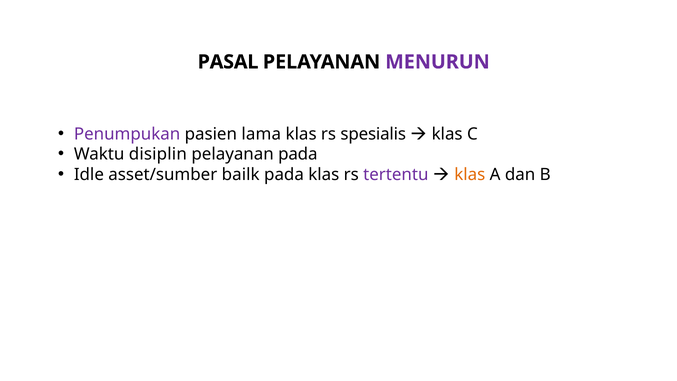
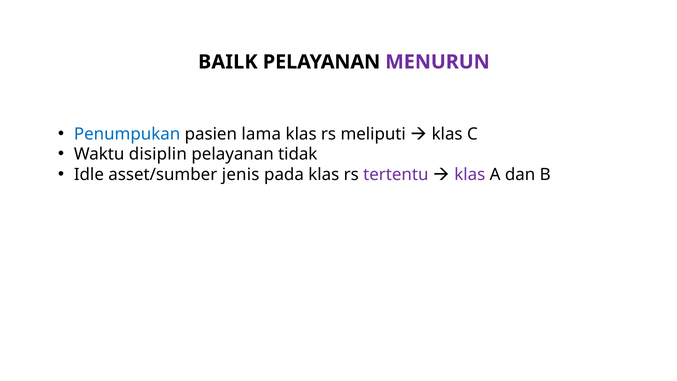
PASAL: PASAL -> BAILK
Penumpukan colour: purple -> blue
spesialis: spesialis -> meliputi
pelayanan pada: pada -> tidak
bailk: bailk -> jenis
klas at (470, 174) colour: orange -> purple
